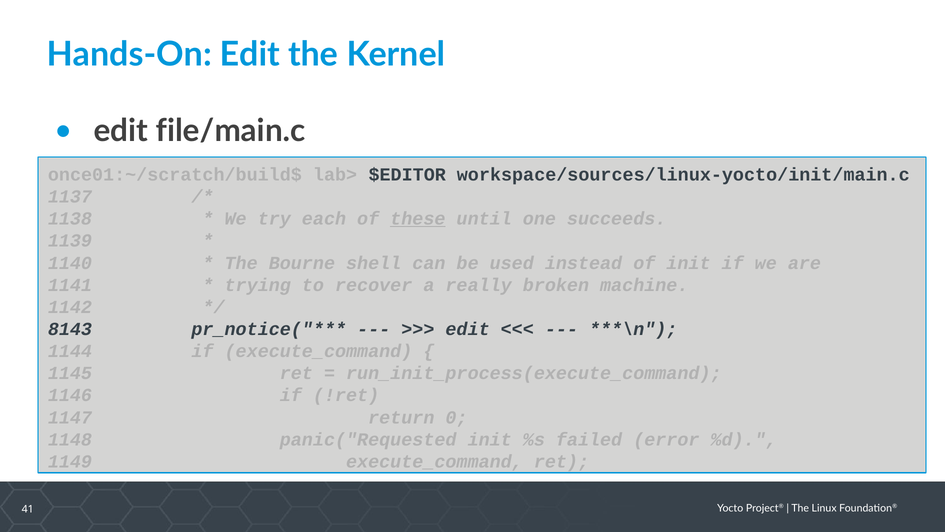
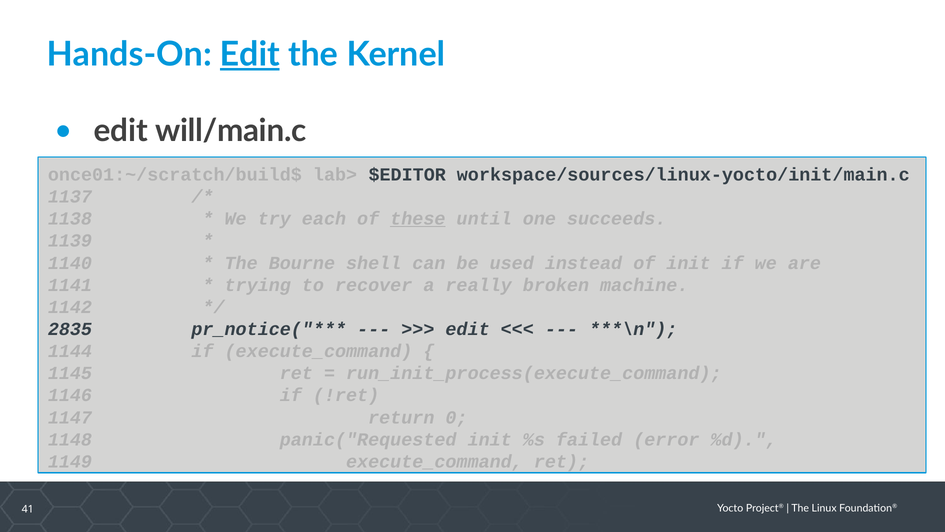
Edit at (250, 55) underline: none -> present
file/main.c: file/main.c -> will/main.c
8143: 8143 -> 2835
